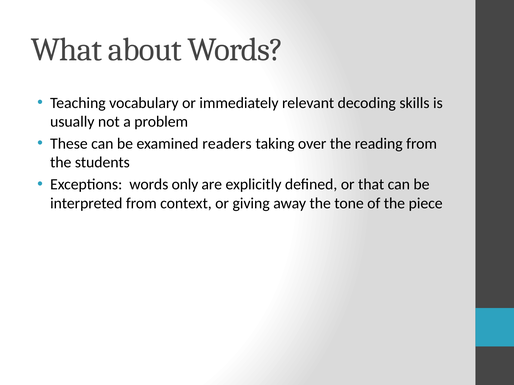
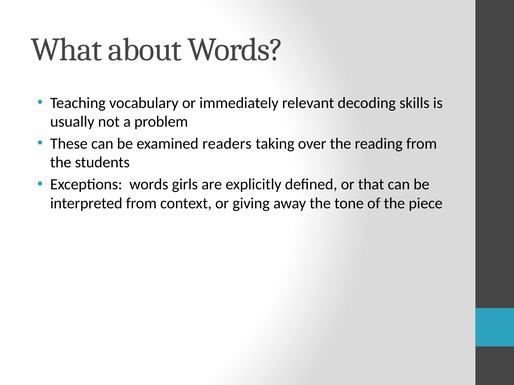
only: only -> girls
